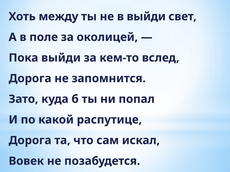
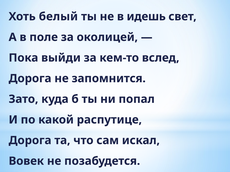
между: между -> белый
в выйди: выйди -> идешь
